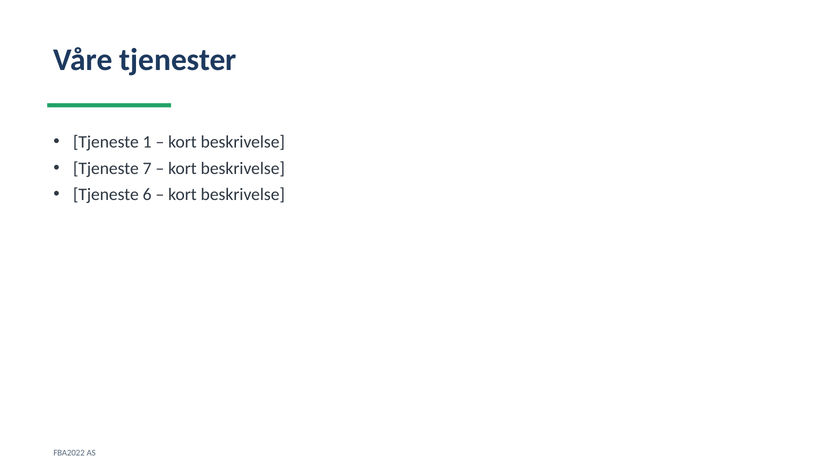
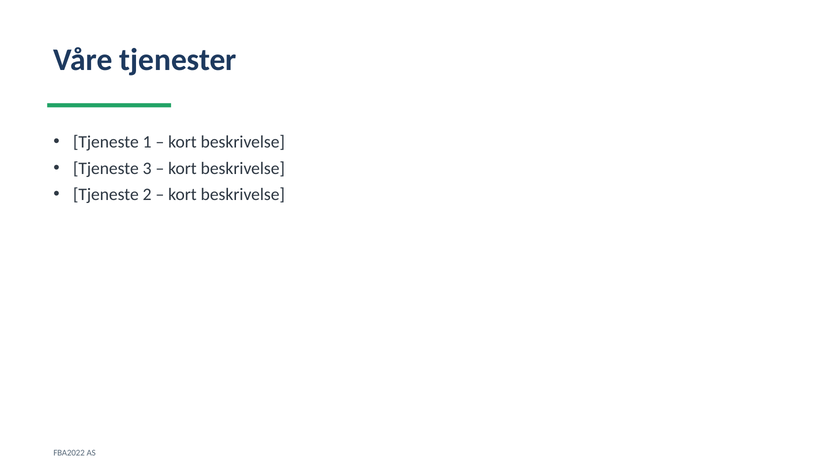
7: 7 -> 3
6: 6 -> 2
